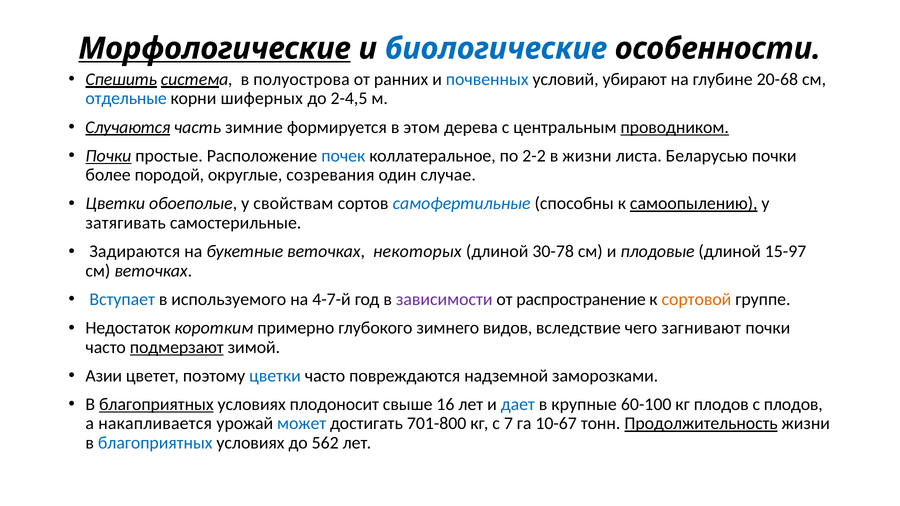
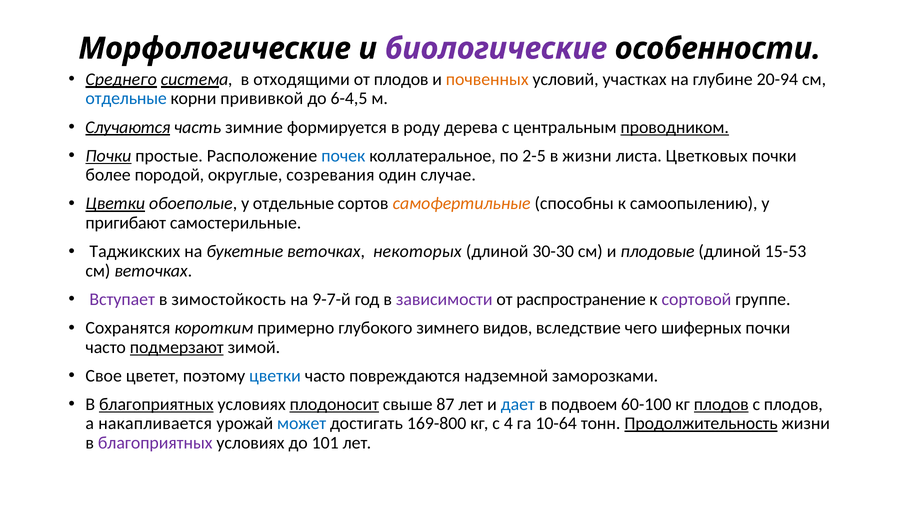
Морфологические underline: present -> none
биологические colour: blue -> purple
Спешить: Спешить -> Среднего
полуострова: полуострова -> отходящими
от ранних: ранних -> плодов
почвенных colour: blue -> orange
убирают: убирают -> участках
20-68: 20-68 -> 20-94
шиферных: шиферных -> прививкой
2-4,5: 2-4,5 -> 6-4,5
этом: этом -> роду
2-2: 2-2 -> 2-5
Беларусью: Беларусью -> Цветковых
Цветки at (115, 204) underline: none -> present
у свойствам: свойствам -> отдельные
самофертильные colour: blue -> orange
самоопылению underline: present -> none
затягивать: затягивать -> пригибают
Задираются: Задираются -> Таджикских
30-78: 30-78 -> 30-30
15-97: 15-97 -> 15-53
Вступает colour: blue -> purple
используемого: используемого -> зимостойкость
4-7-й: 4-7-й -> 9-7-й
сортовой colour: orange -> purple
Недостаток: Недостаток -> Сохранятся
загнивают: загнивают -> шиферных
Азии: Азии -> Свое
плодоносит underline: none -> present
16: 16 -> 87
крупные: крупные -> подвоем
плодов at (721, 405) underline: none -> present
701-800: 701-800 -> 169-800
7: 7 -> 4
10-67: 10-67 -> 10-64
благоприятных at (155, 443) colour: blue -> purple
562: 562 -> 101
